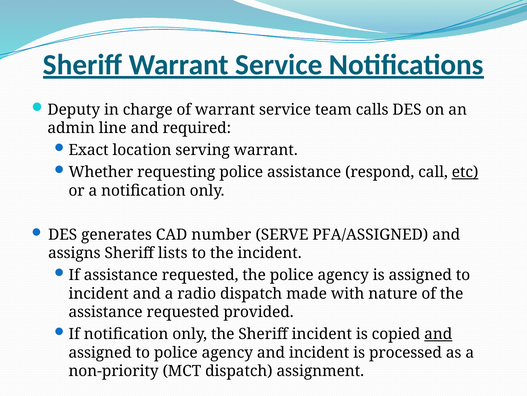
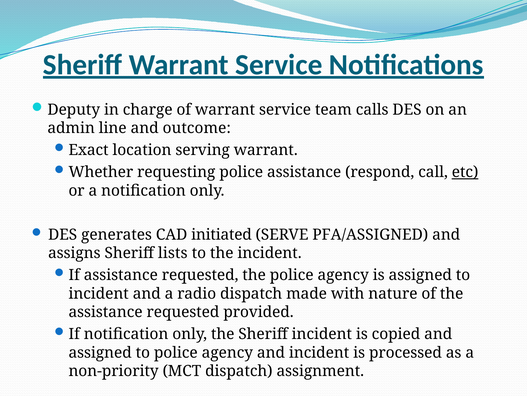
required: required -> outcome
number: number -> initiated
and at (438, 333) underline: present -> none
